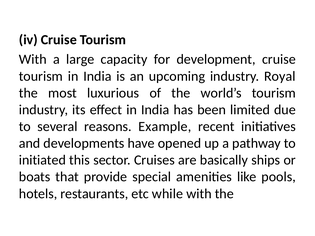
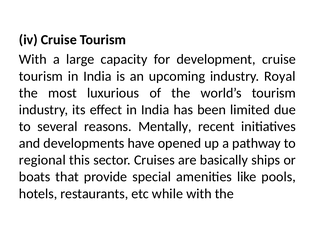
Example: Example -> Mentally
initiated: initiated -> regional
